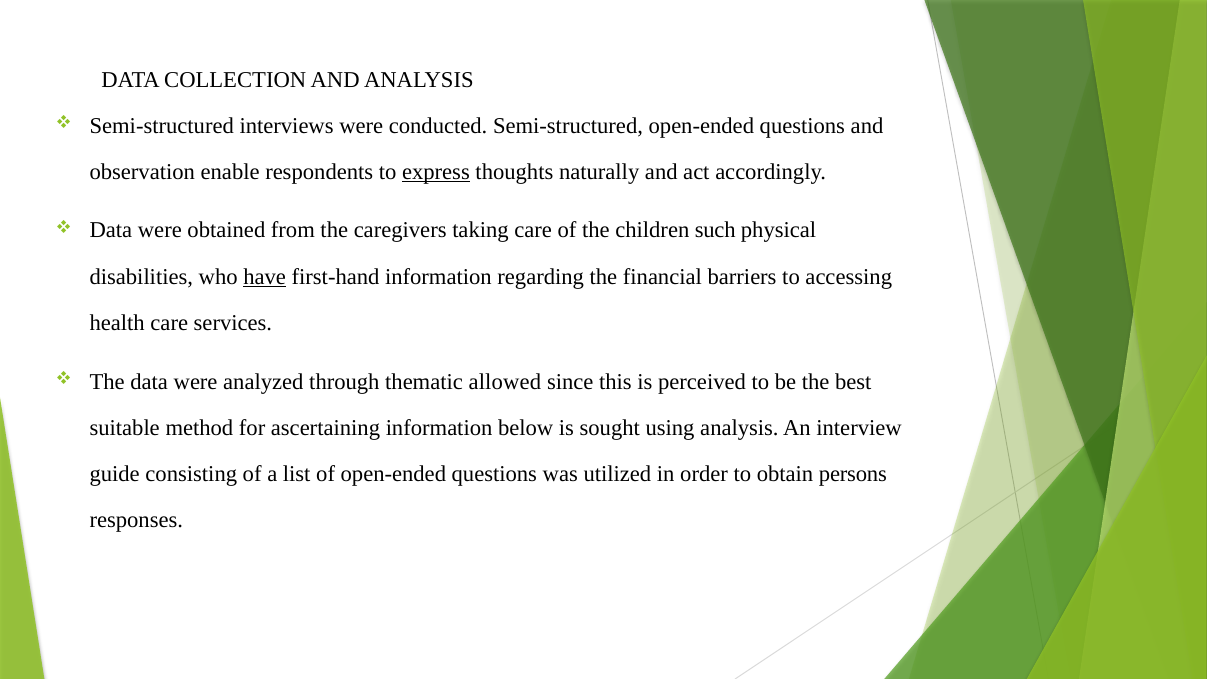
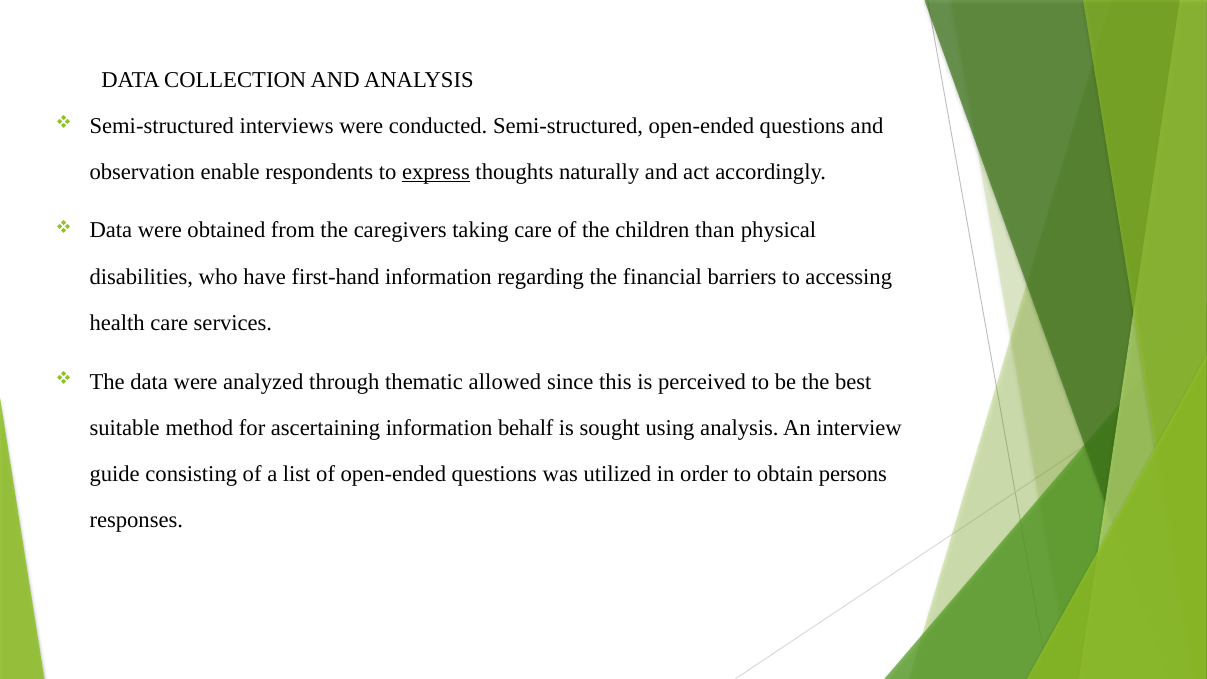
such: such -> than
have underline: present -> none
below: below -> behalf
